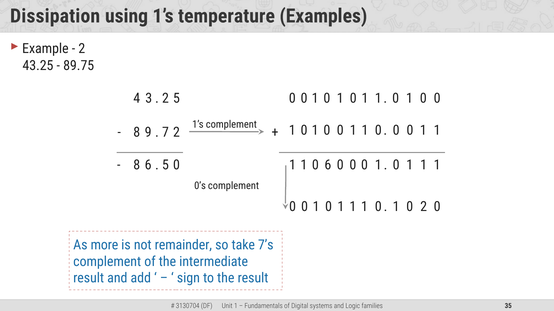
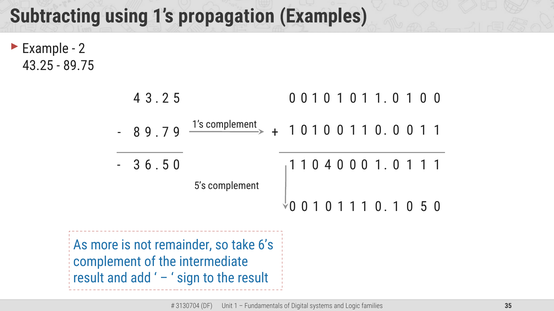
Dissipation: Dissipation -> Subtracting
temperature: temperature -> propagation
7 2: 2 -> 9
8 at (137, 165): 8 -> 3
0 6: 6 -> 4
0’s: 0’s -> 5’s
0 2: 2 -> 5
7’s: 7’s -> 6’s
